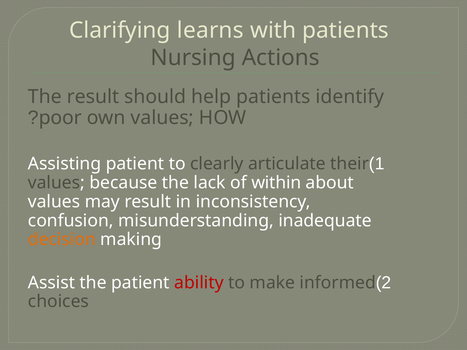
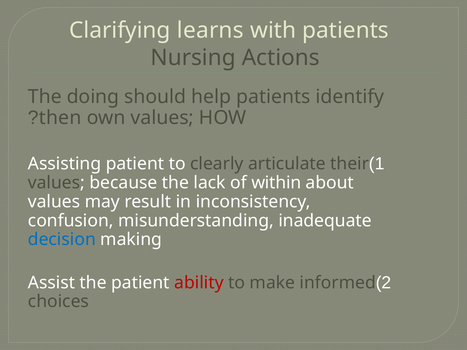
The result: result -> doing
poor: poor -> then
decision colour: orange -> blue
